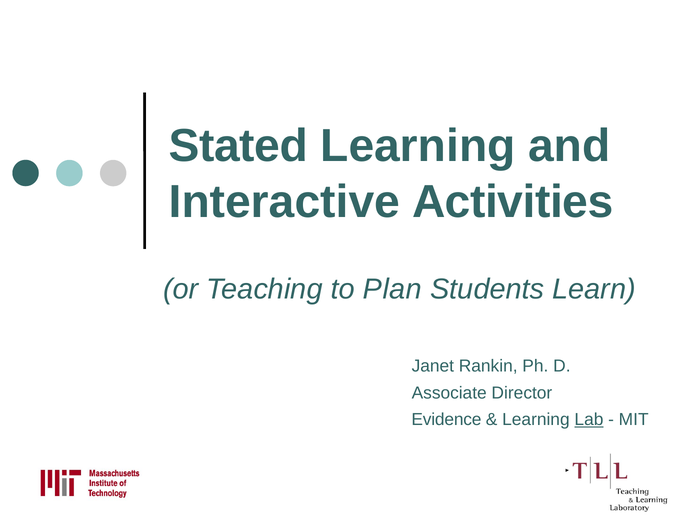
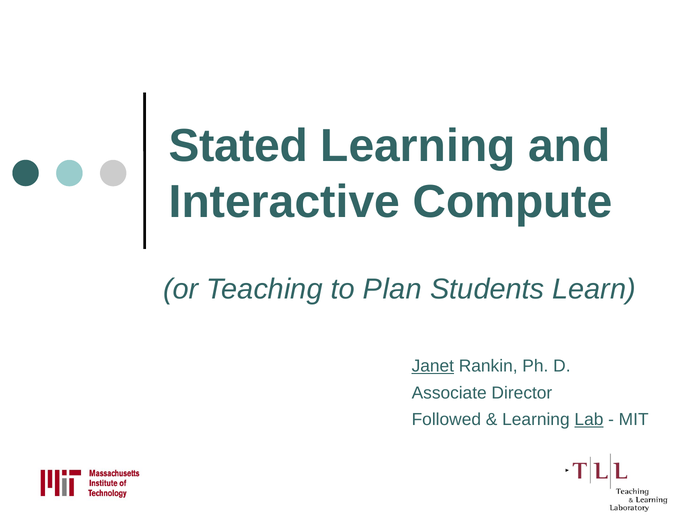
Activities: Activities -> Compute
Janet underline: none -> present
Evidence: Evidence -> Followed
